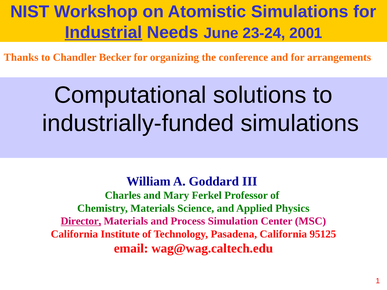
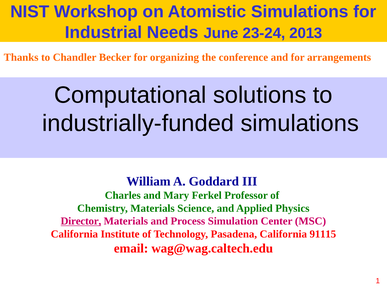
Industrial underline: present -> none
2001: 2001 -> 2013
95125: 95125 -> 91115
